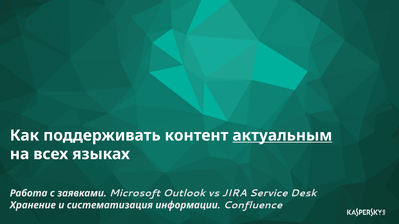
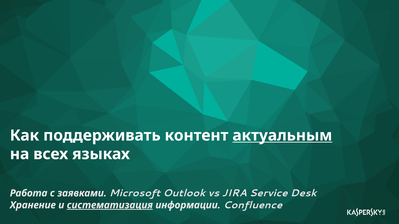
систематизация underline: none -> present
